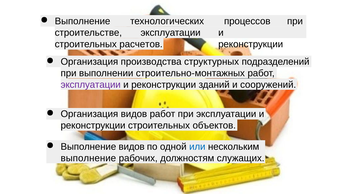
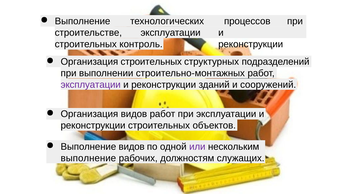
расчетов: расчетов -> контроль
Организация производства: производства -> строительных
или colour: blue -> purple
